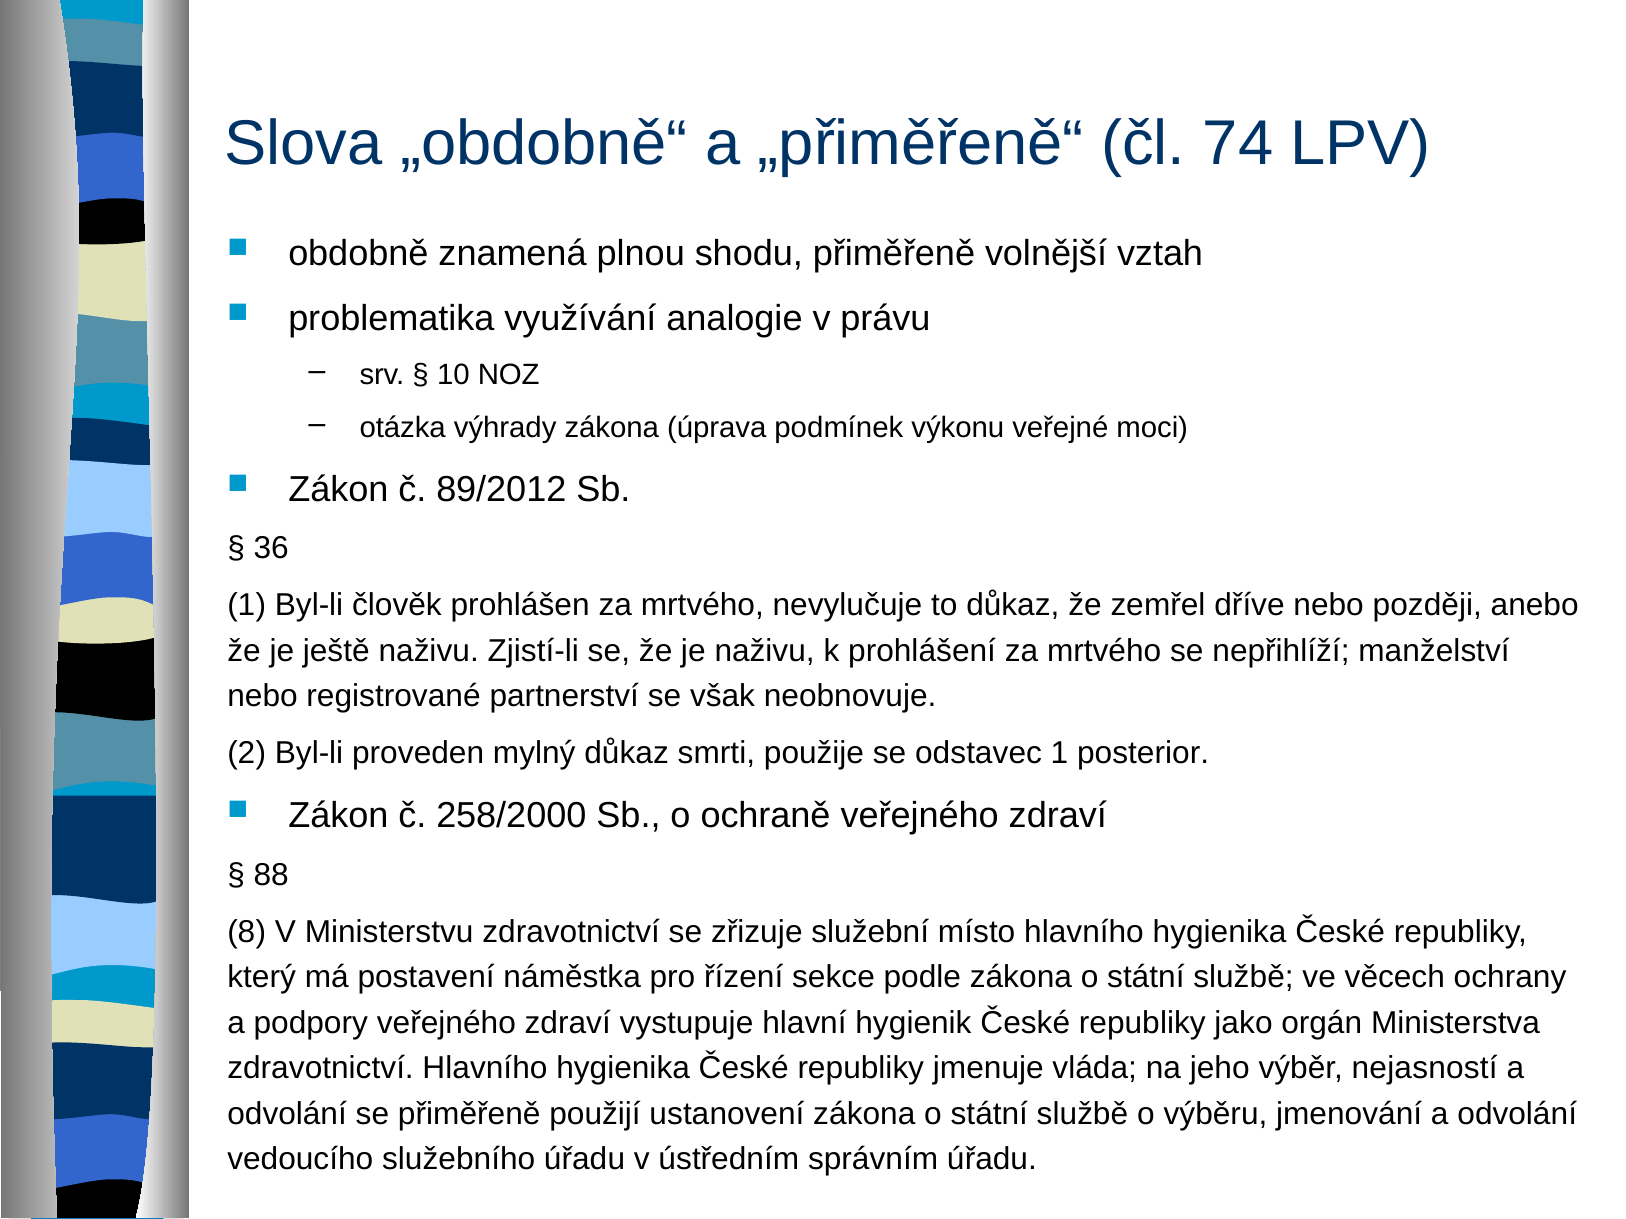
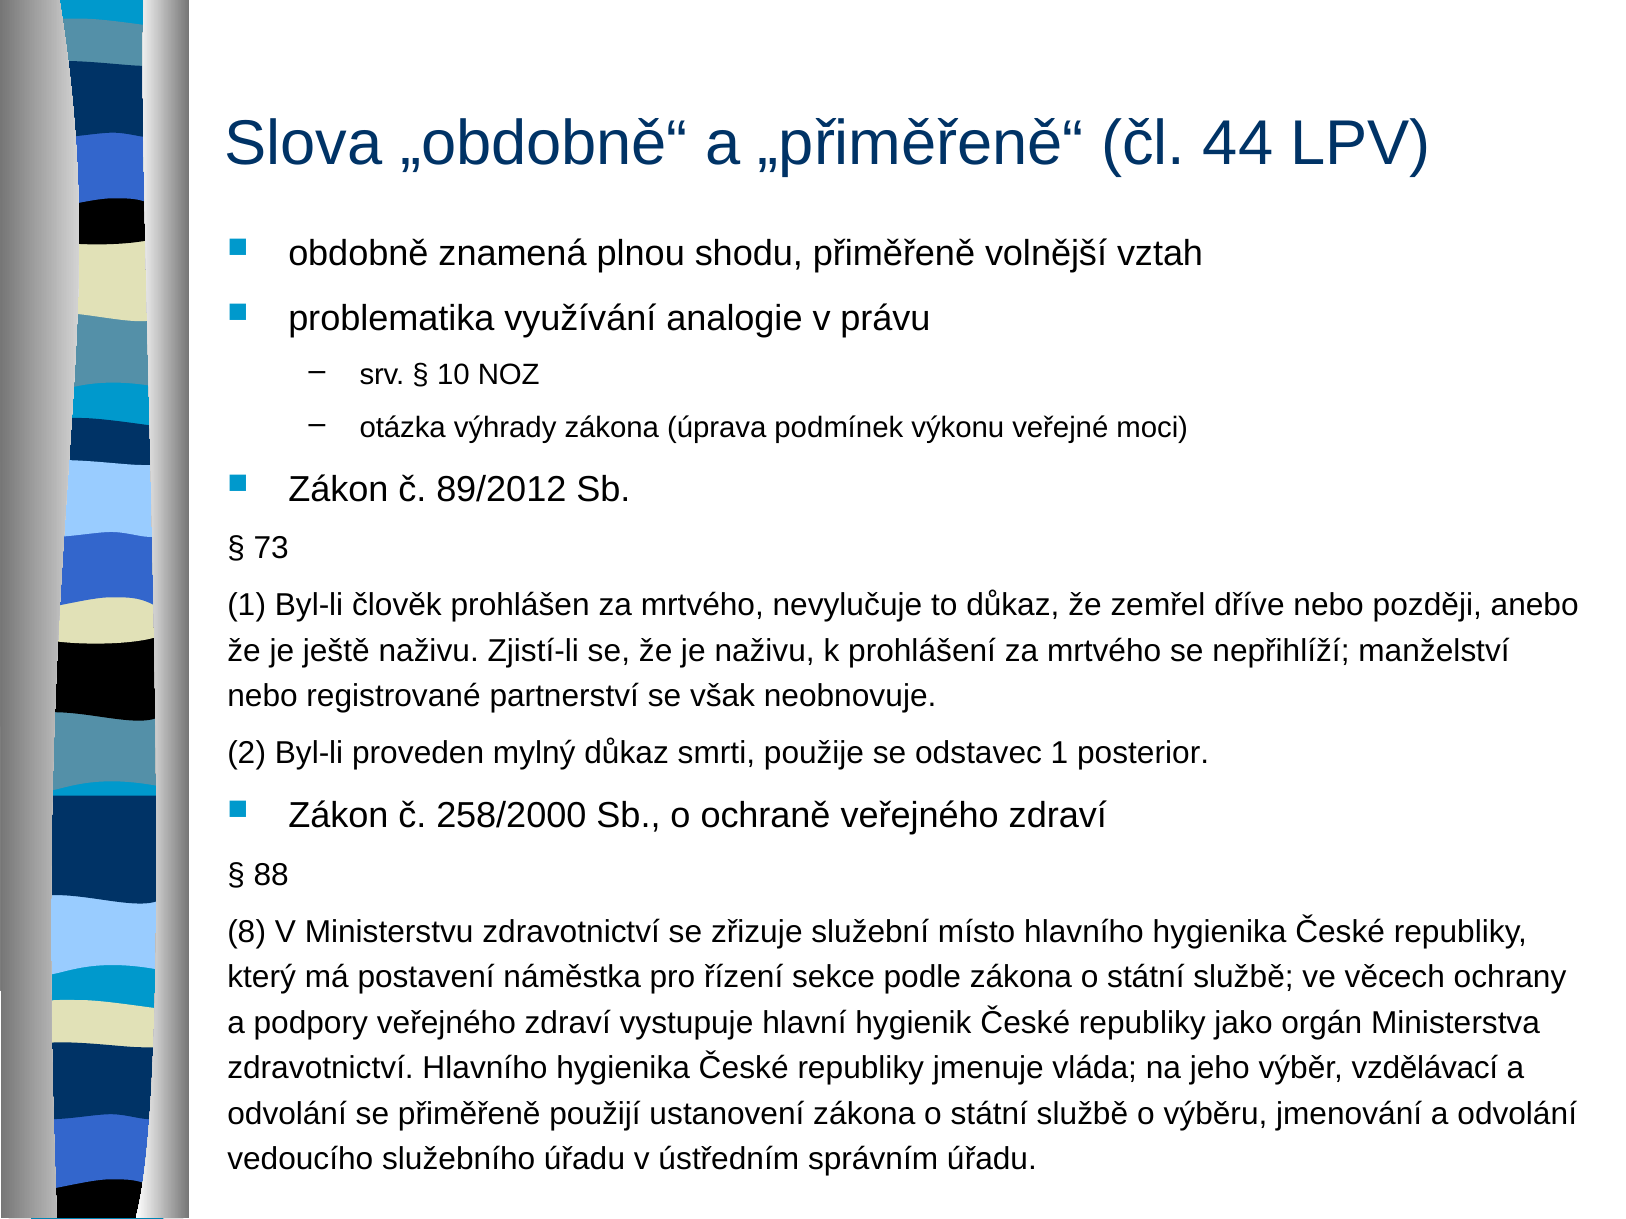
74: 74 -> 44
36: 36 -> 73
nejasností: nejasností -> vzdělávací
